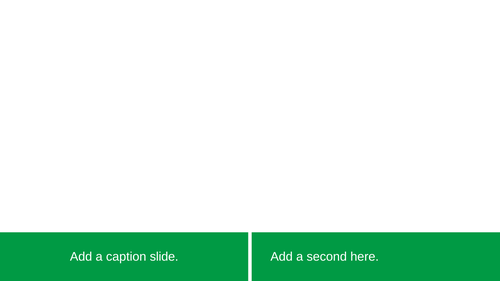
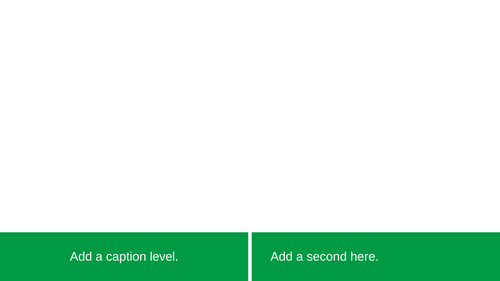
slide: slide -> level
